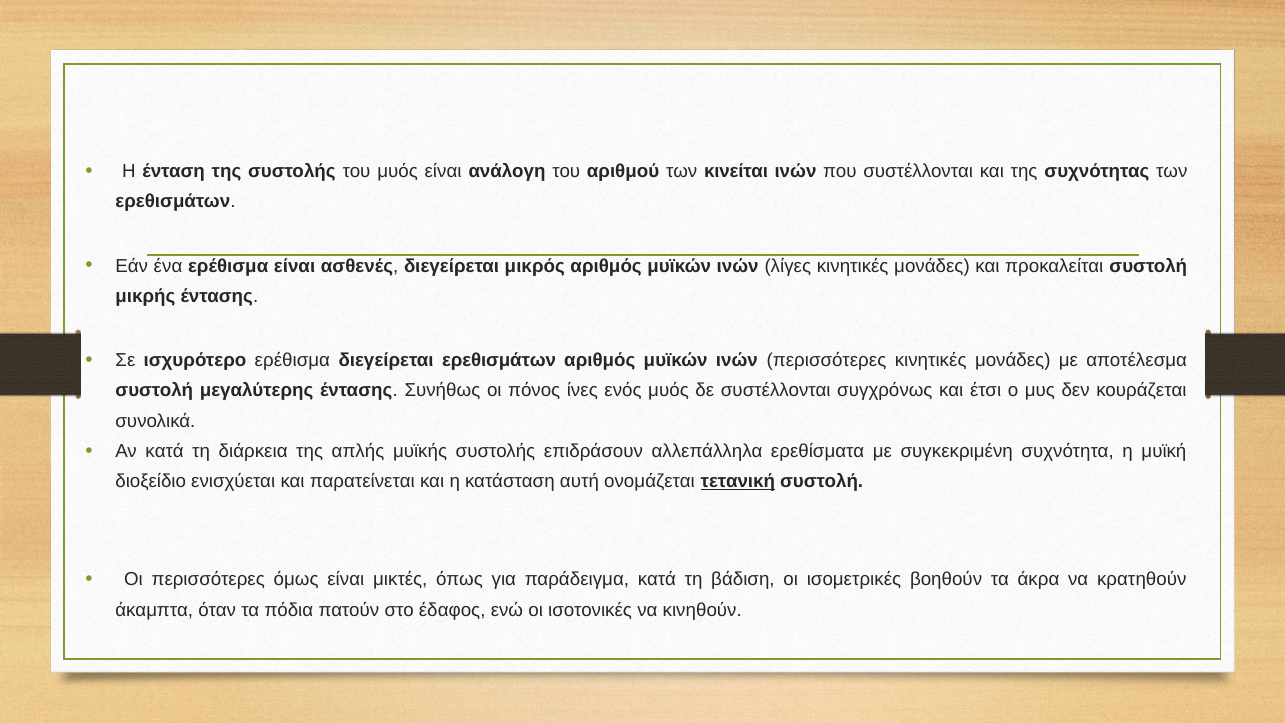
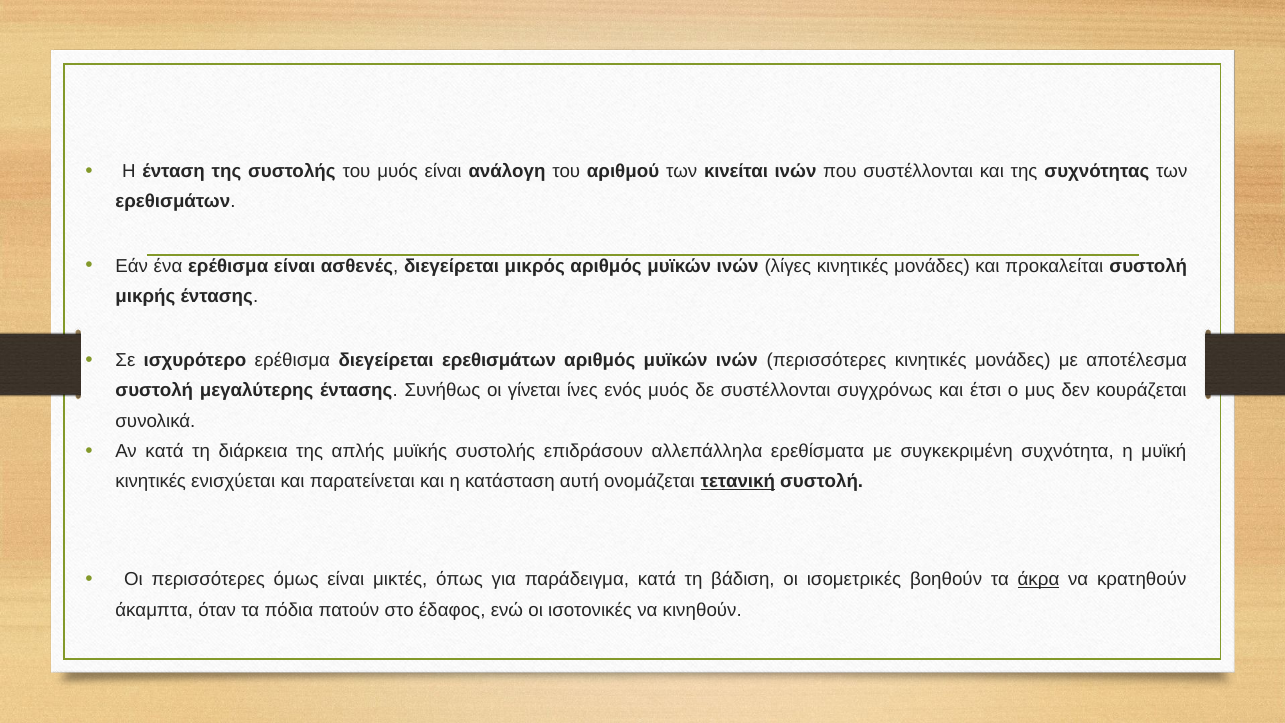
πόνος: πόνος -> γίνεται
διοξείδιο at (151, 482): διοξείδιο -> κινητικές
άκρα underline: none -> present
